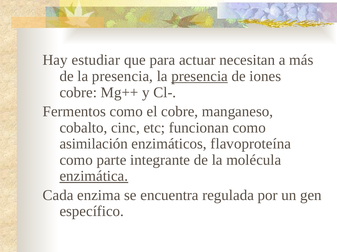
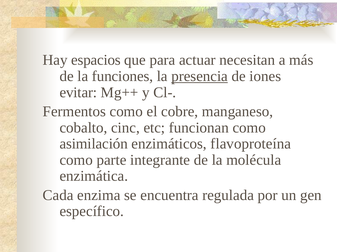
estudiar: estudiar -> espacios
de la presencia: presencia -> funciones
cobre at (78, 93): cobre -> evitar
enzimática underline: present -> none
